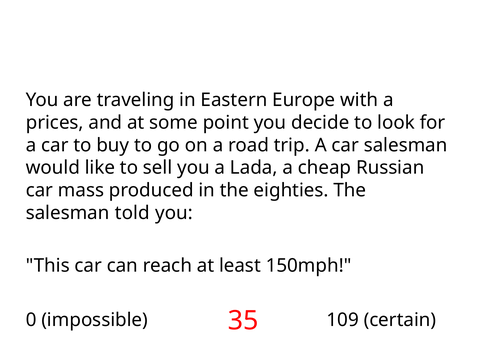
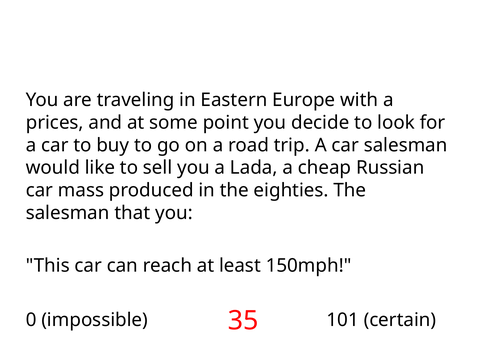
told: told -> that
109: 109 -> 101
